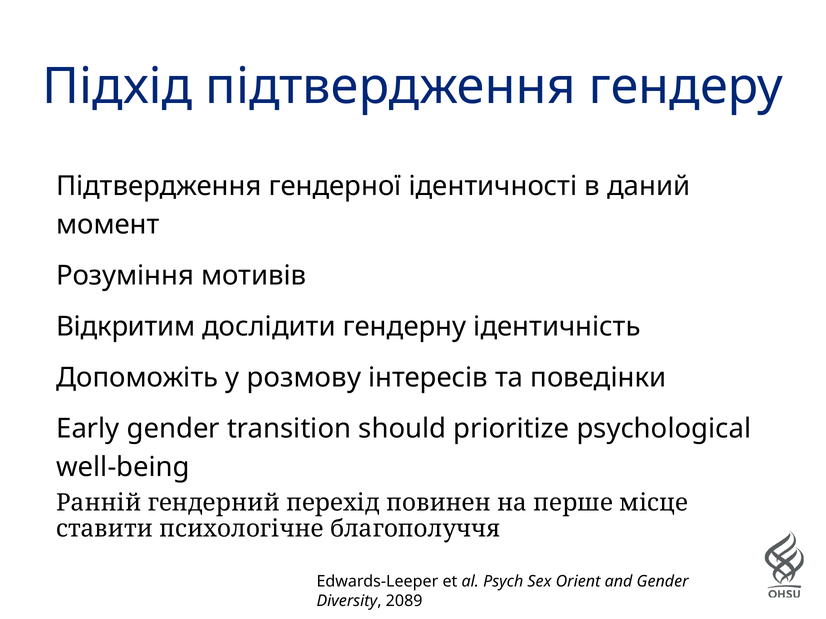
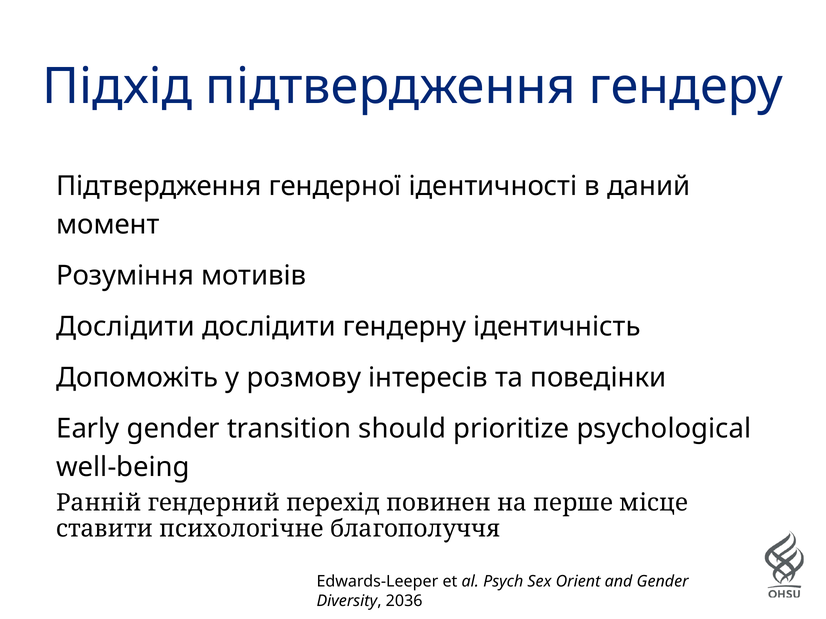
Відкритим at (126, 327): Відкритим -> Дослідити
2089: 2089 -> 2036
